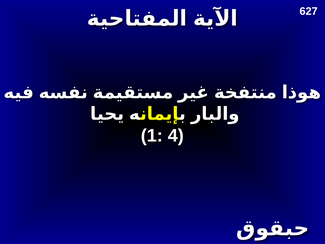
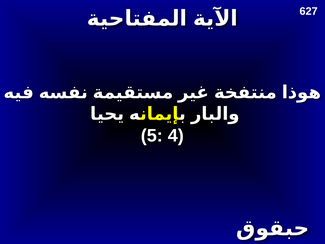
1: 1 -> 5
